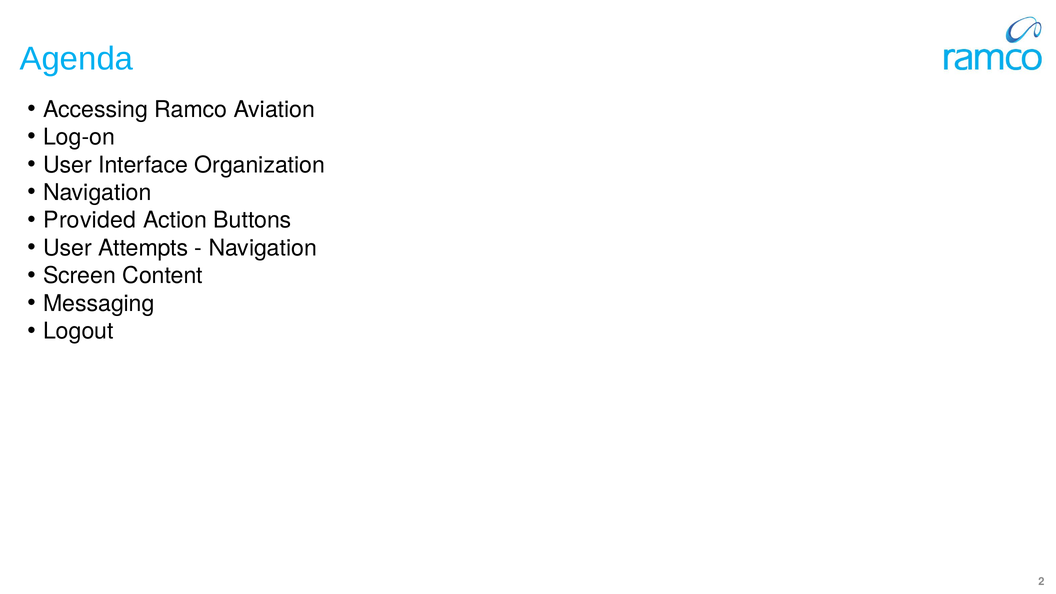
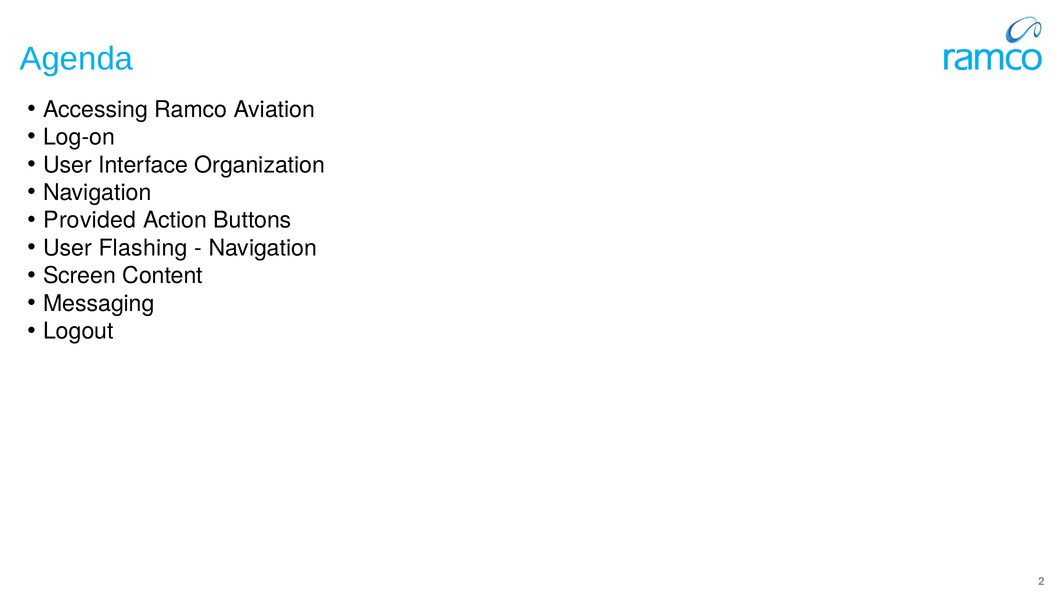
Attempts: Attempts -> Flashing
